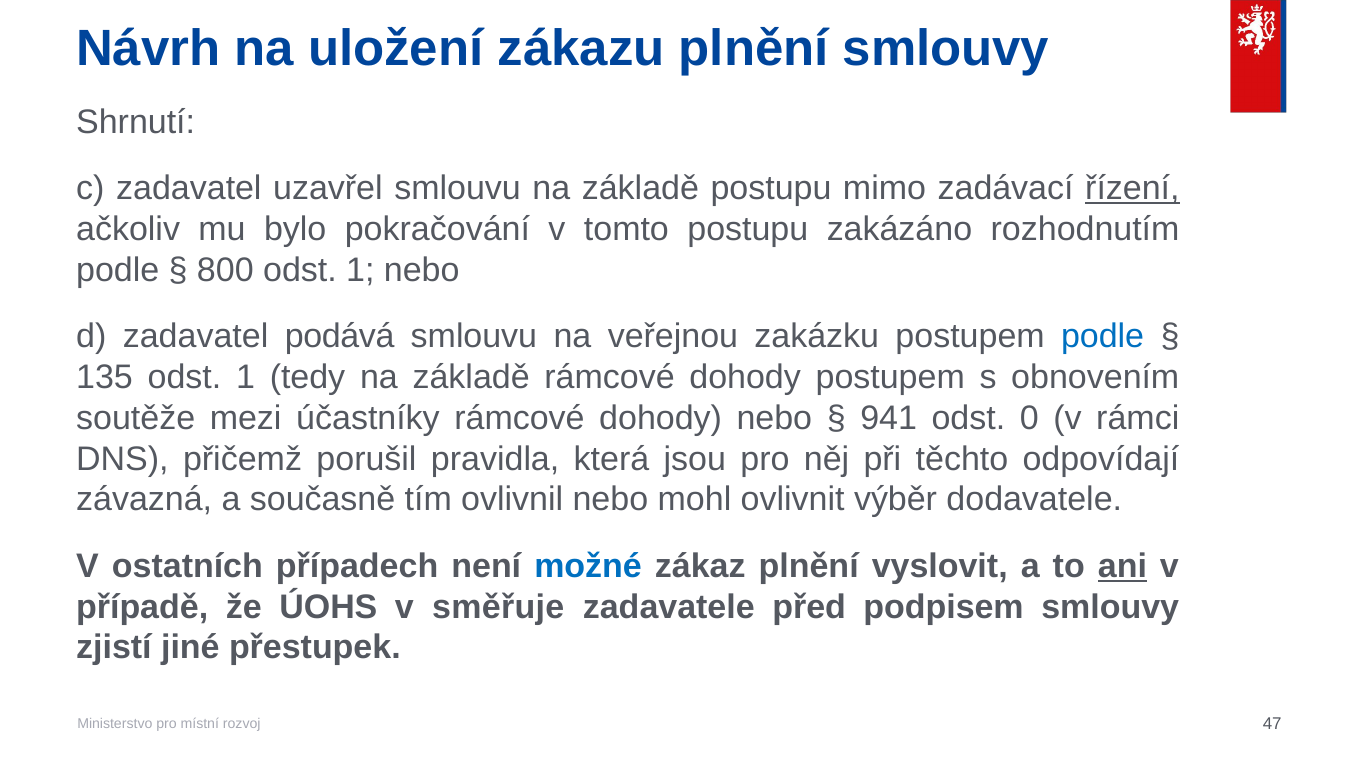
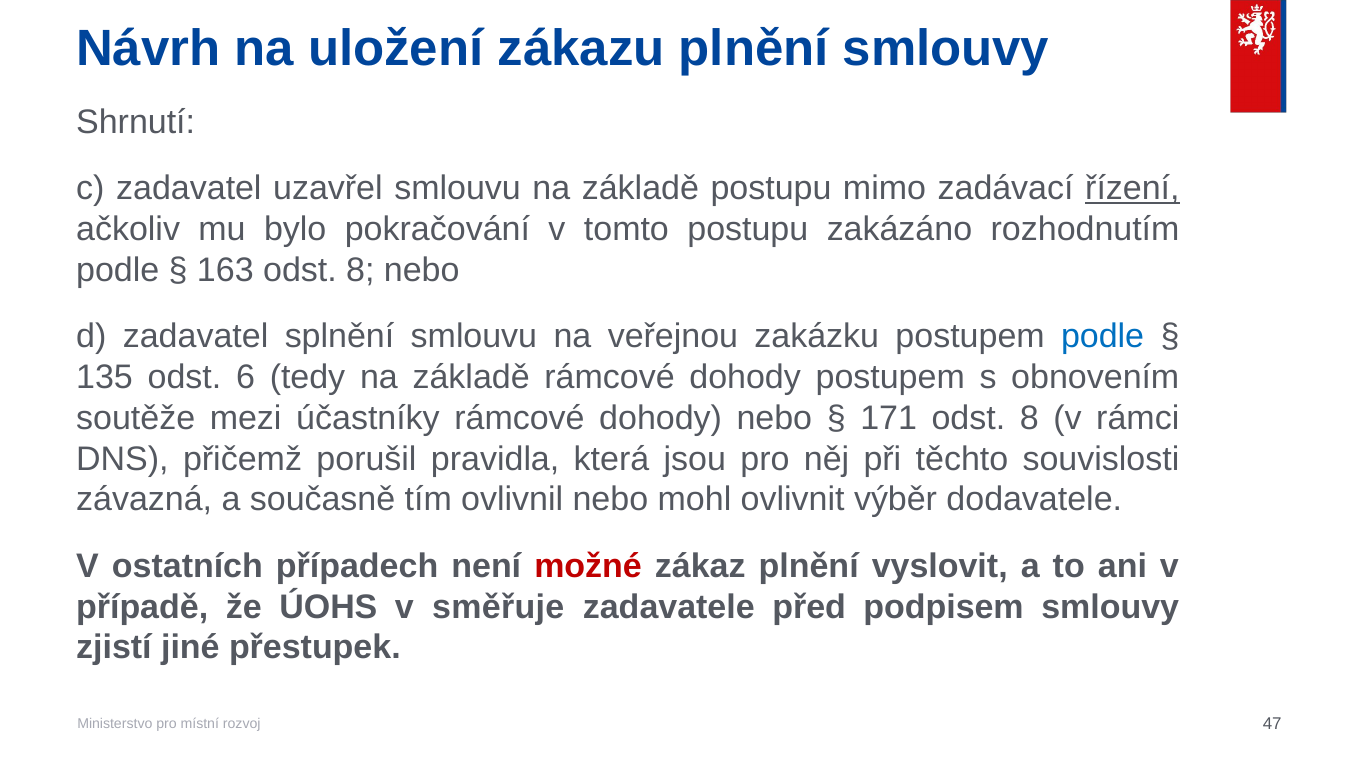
800: 800 -> 163
1 at (360, 270): 1 -> 8
podává: podává -> splnění
135 odst 1: 1 -> 6
941: 941 -> 171
0 at (1029, 418): 0 -> 8
odpovídají: odpovídají -> souvislosti
možné colour: blue -> red
ani underline: present -> none
